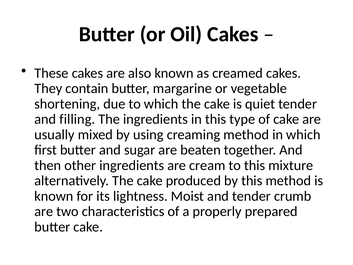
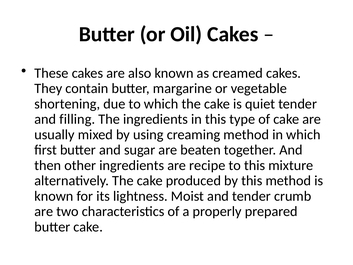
cream: cream -> recipe
